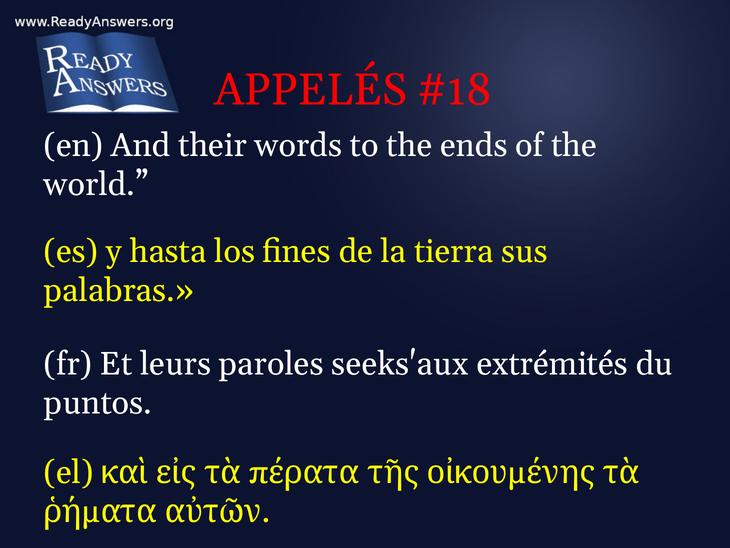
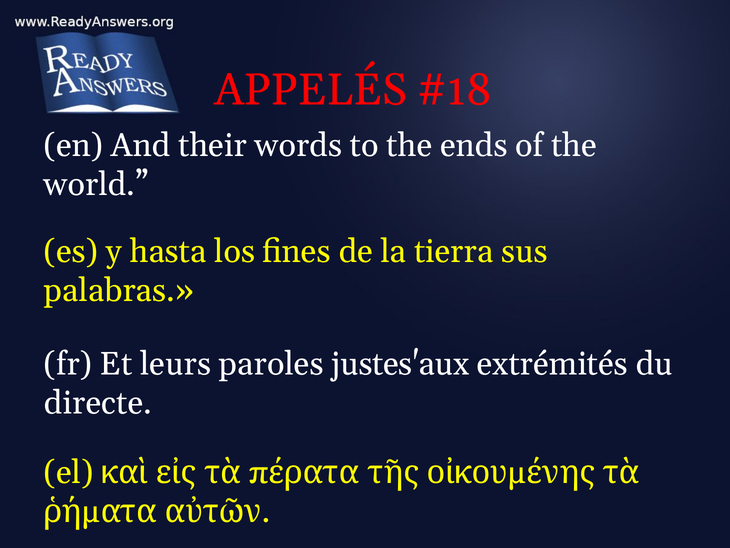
seeks'aux: seeks'aux -> justes'aux
puntos: puntos -> directe
